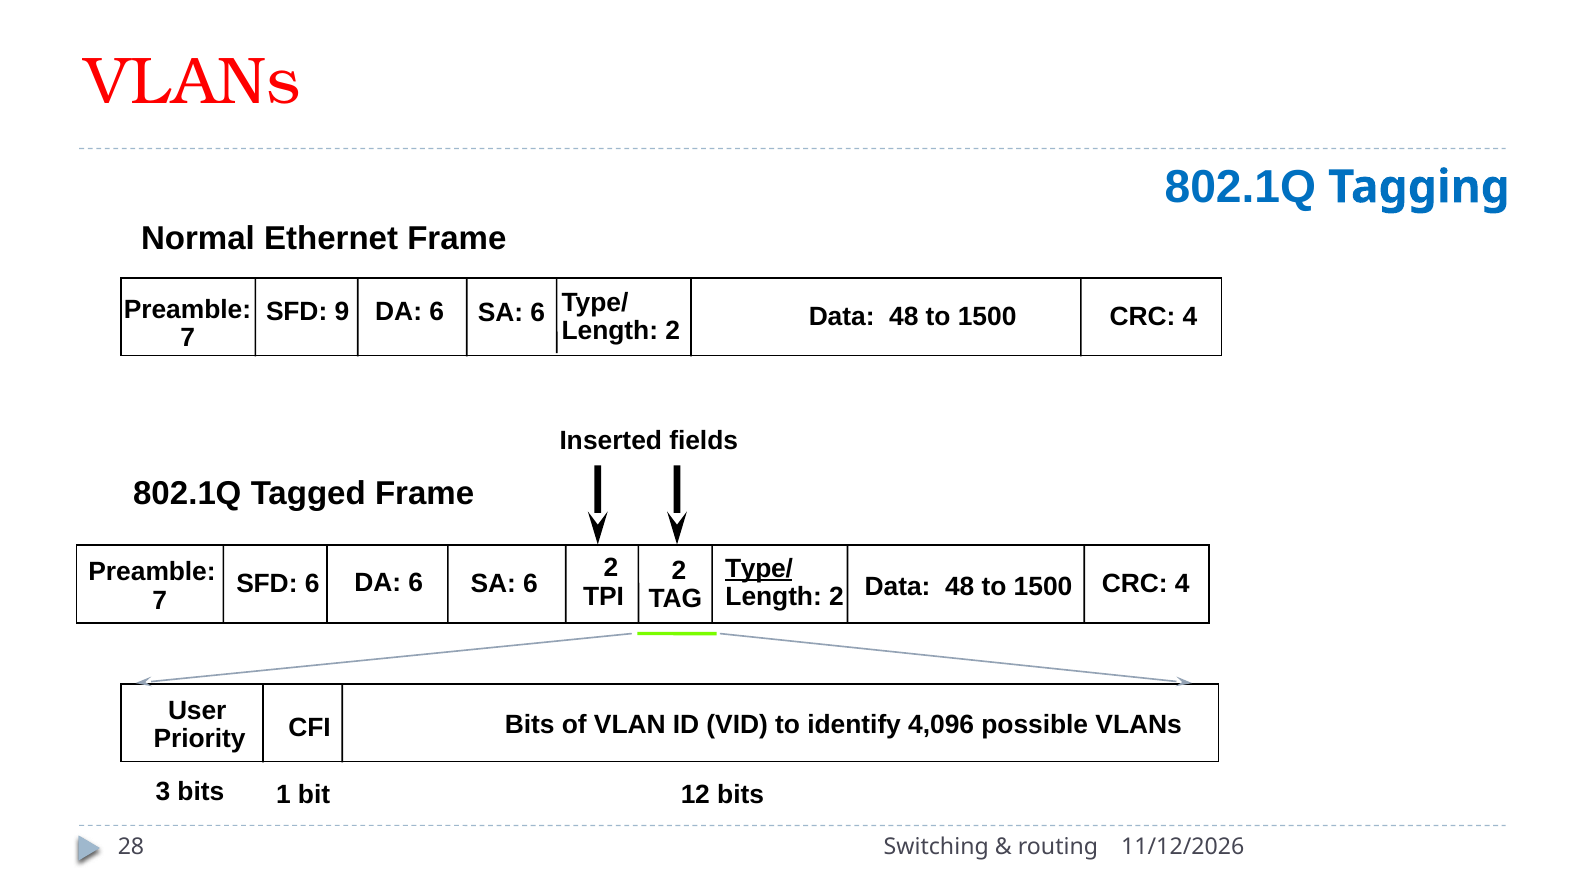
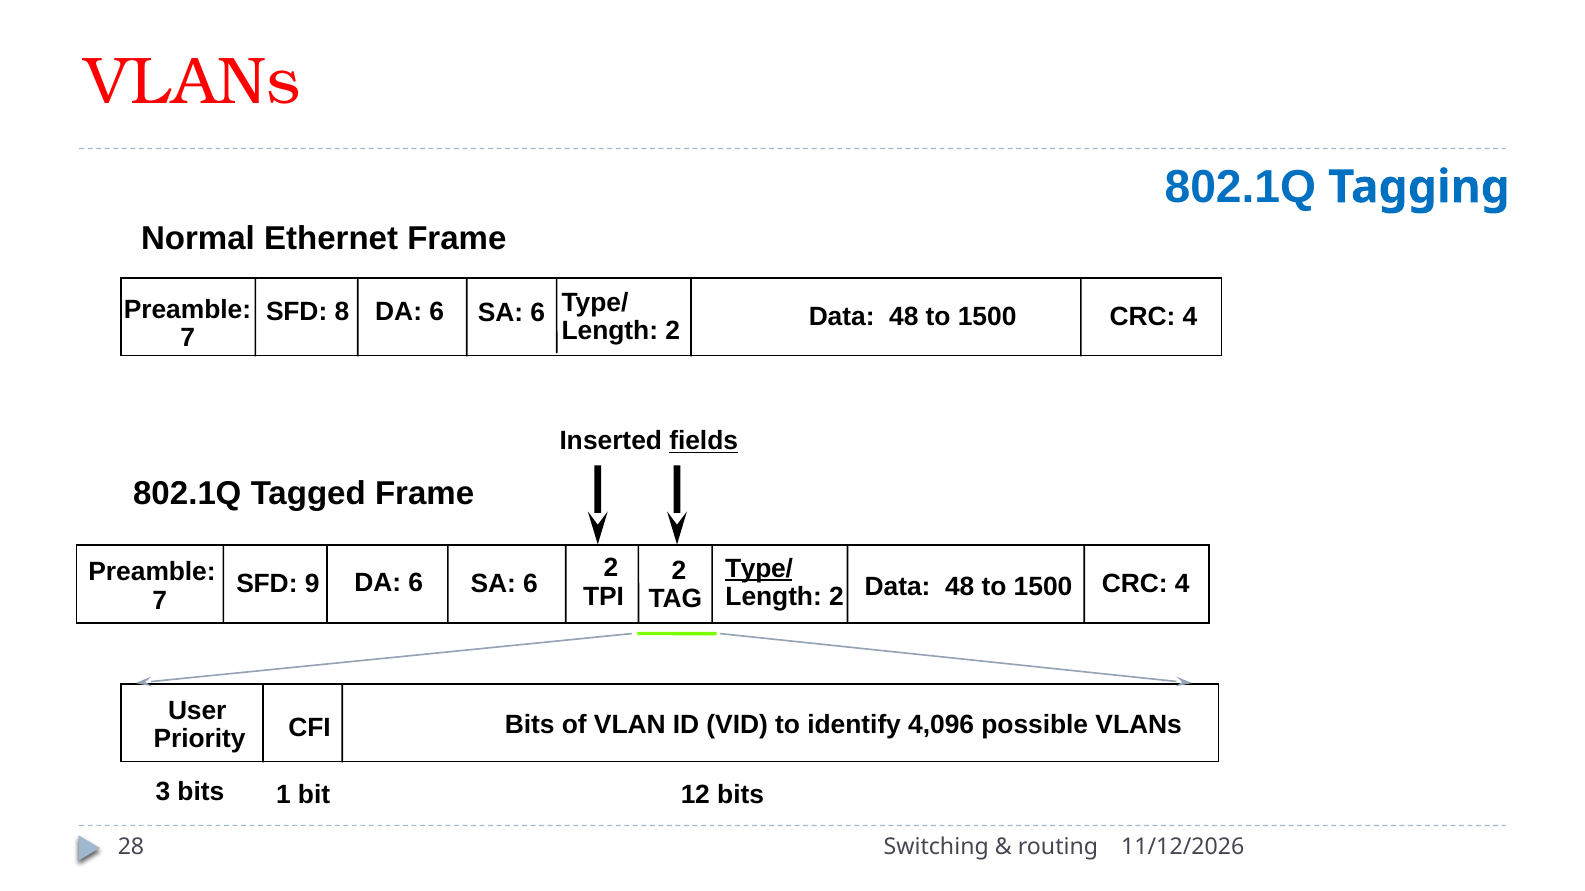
9: 9 -> 8
fields underline: none -> present
SFD 6: 6 -> 9
